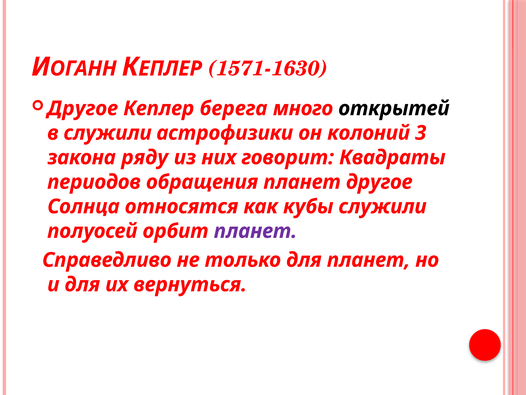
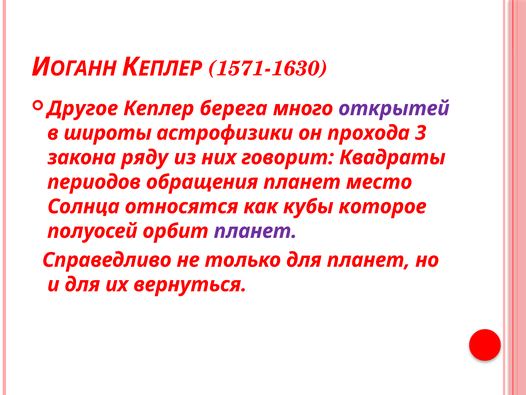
открытей colour: black -> purple
в служили: служили -> широты
колоний: колоний -> прохода
планет другое: другое -> место
кубы служили: служили -> которое
